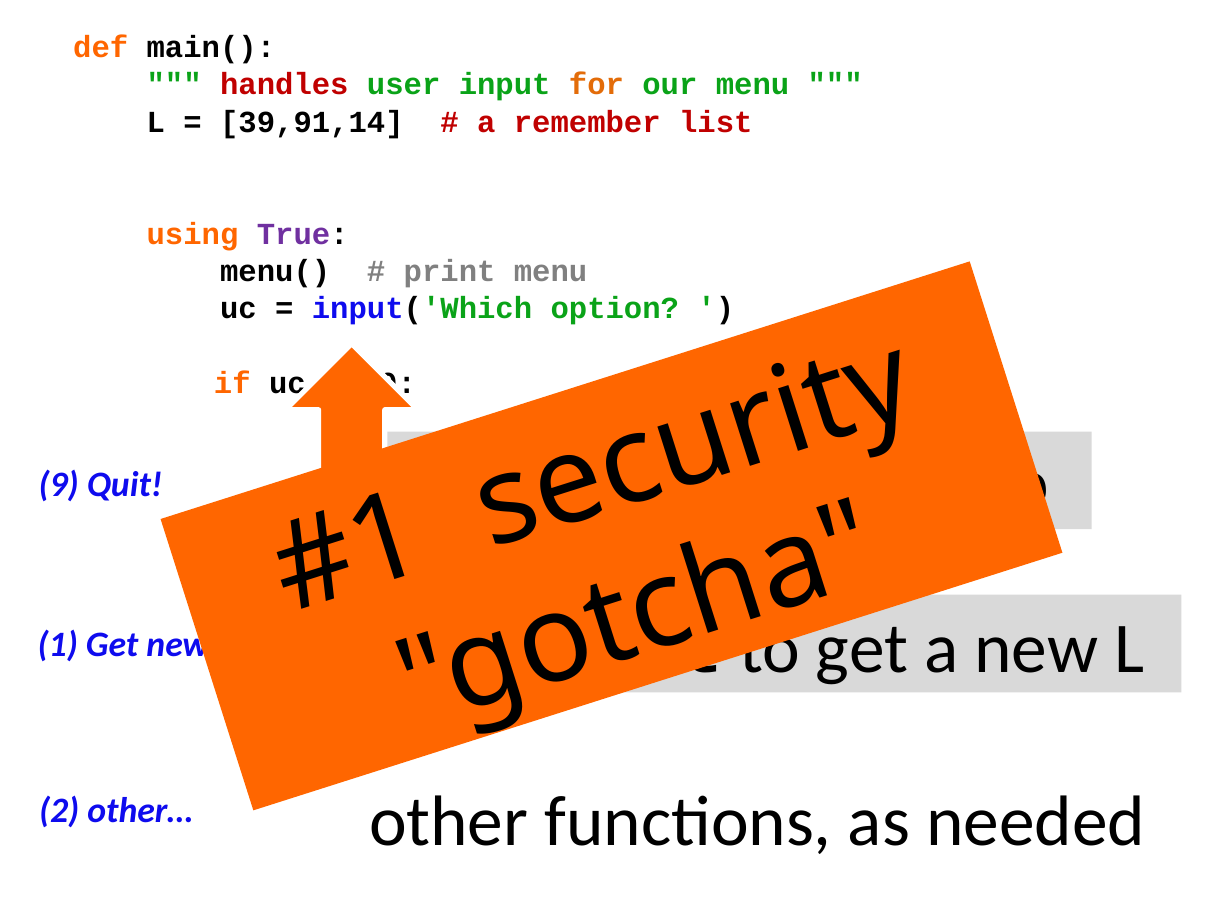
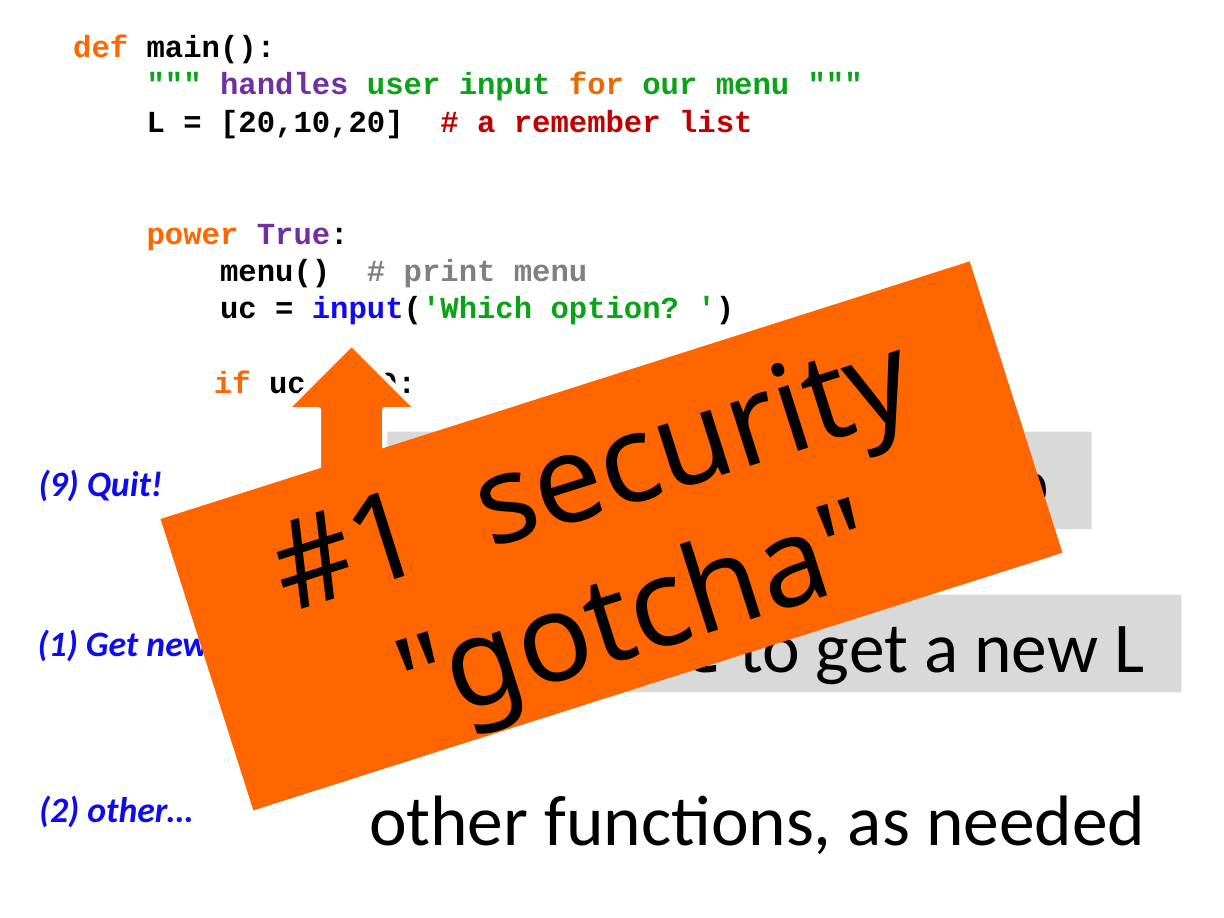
handles colour: red -> purple
39,91,14: 39,91,14 -> 20,10,20
using: using -> power
